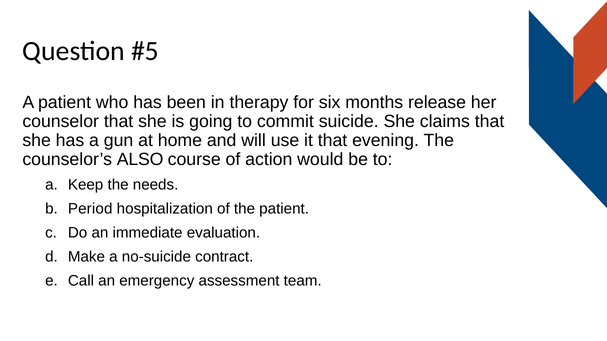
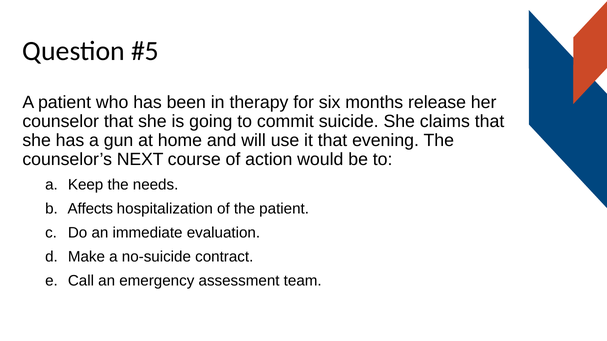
ALSO: ALSO -> NEXT
Period: Period -> Affects
